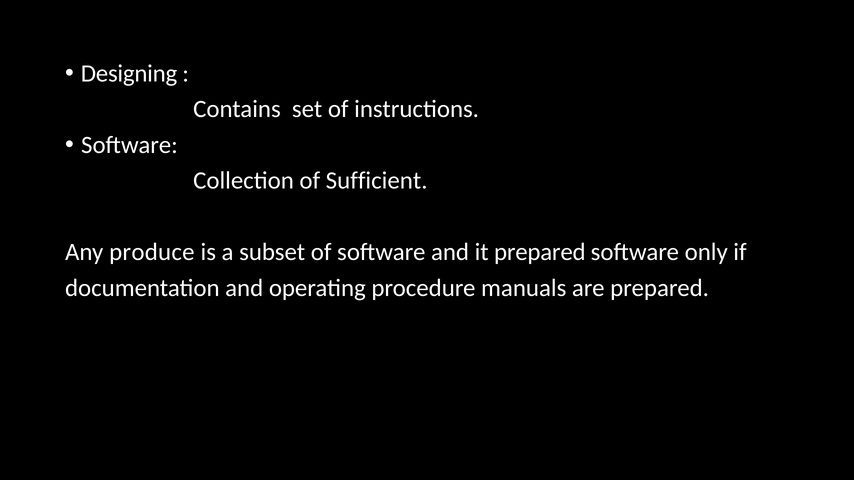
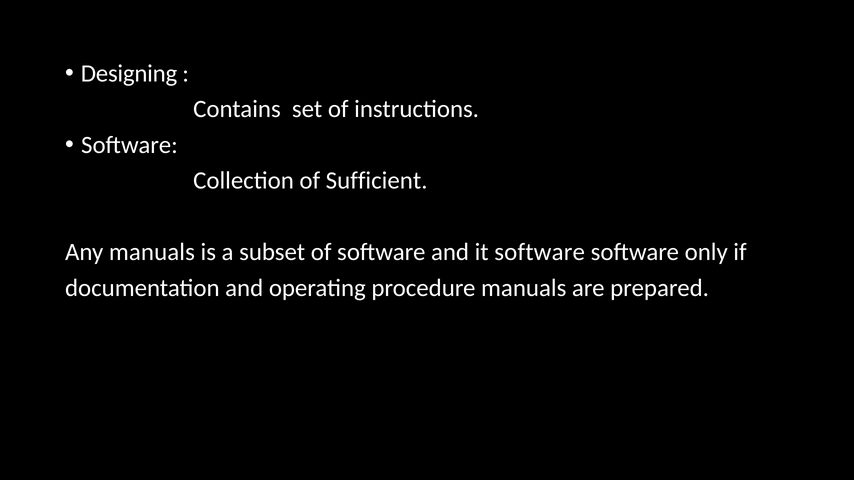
Any produce: produce -> manuals
it prepared: prepared -> software
